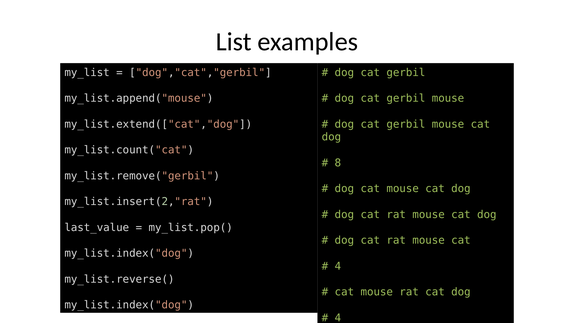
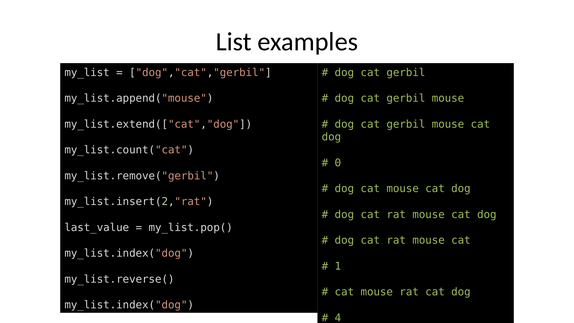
8: 8 -> 0
4 at (338, 266): 4 -> 1
